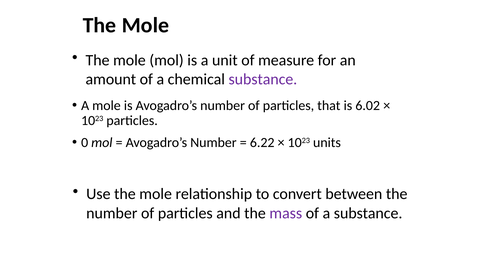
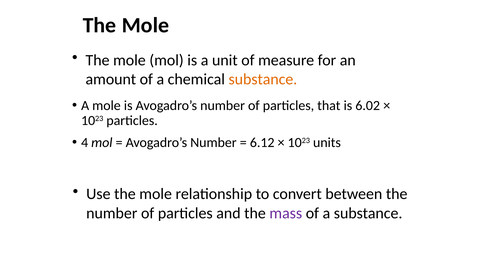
substance at (263, 79) colour: purple -> orange
0: 0 -> 4
6.22: 6.22 -> 6.12
